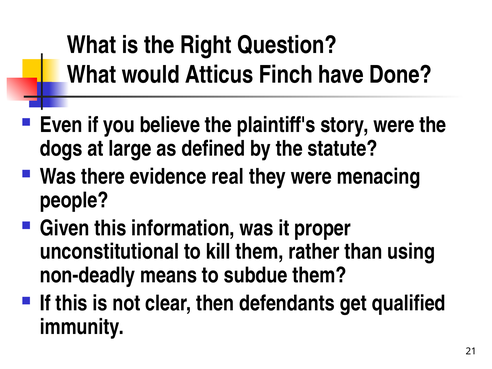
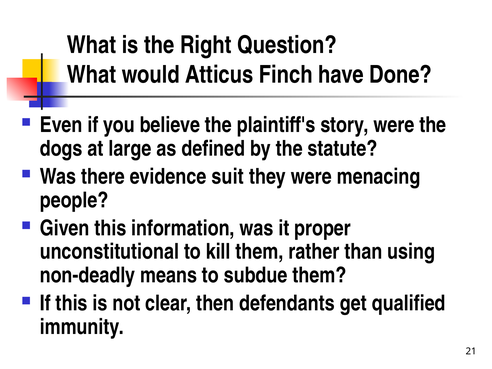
real: real -> suit
